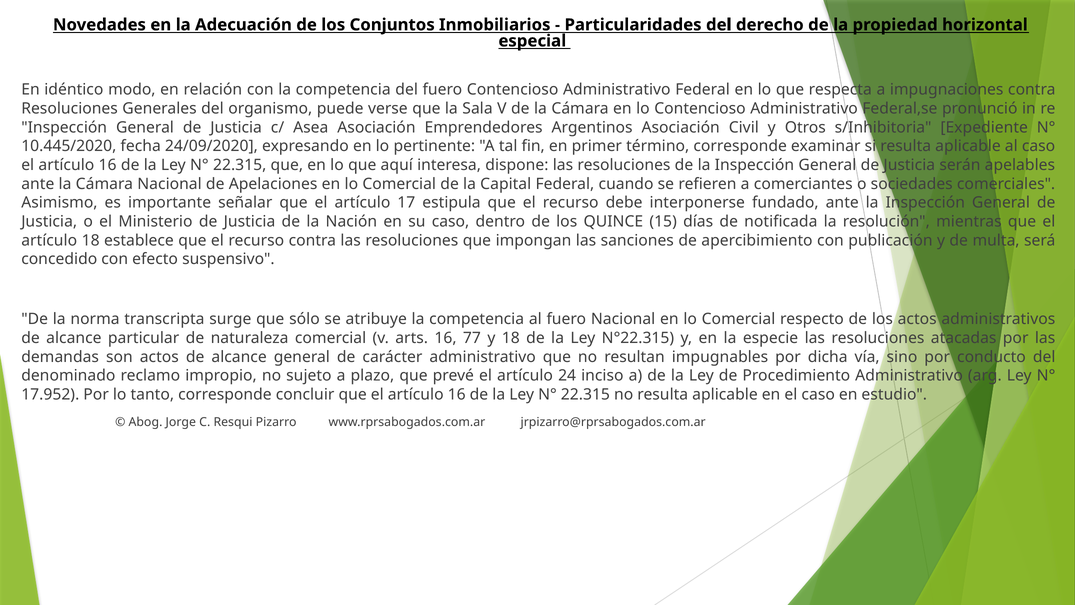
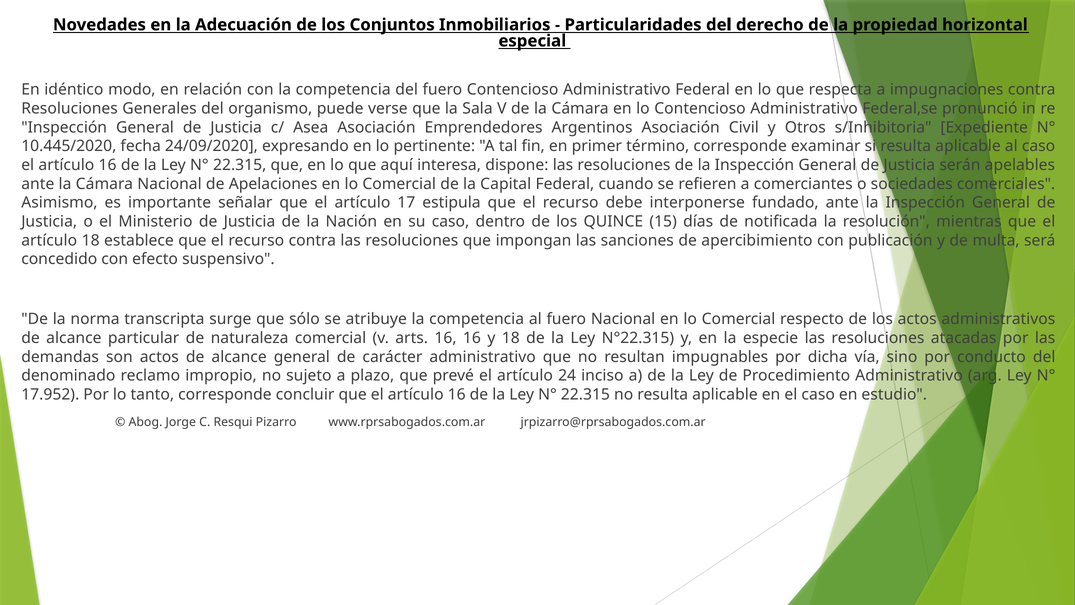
16 77: 77 -> 16
